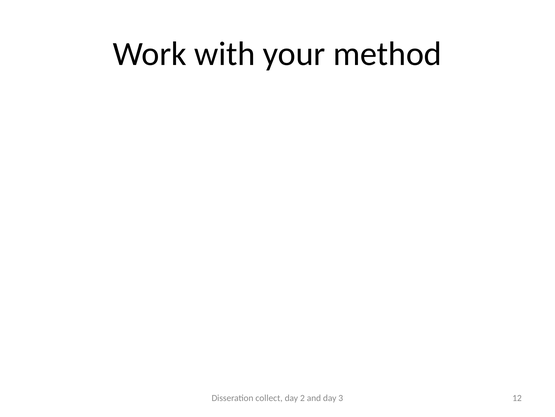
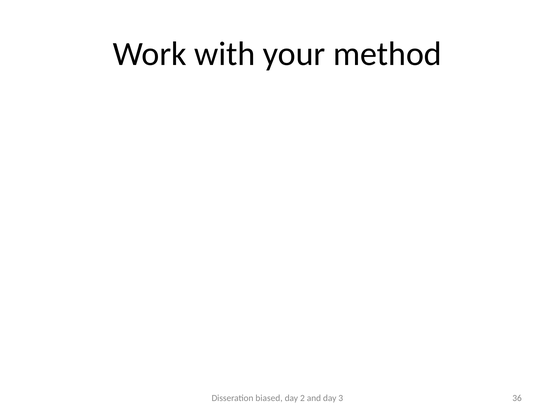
collect: collect -> biased
12: 12 -> 36
